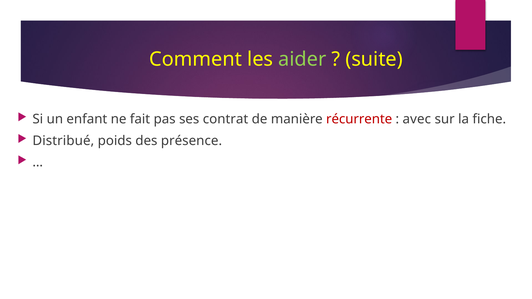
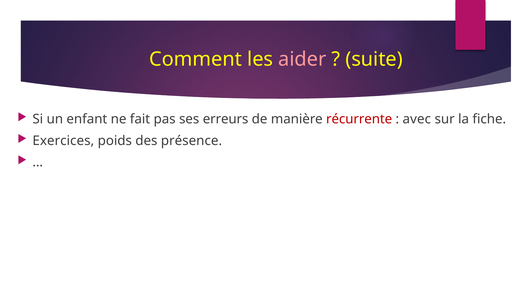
aider colour: light green -> pink
contrat: contrat -> erreurs
Distribué: Distribué -> Exercices
